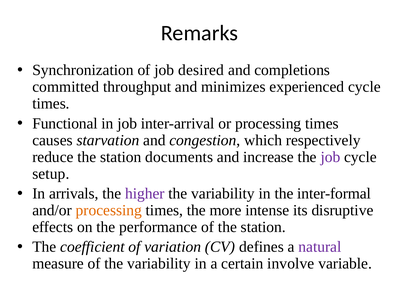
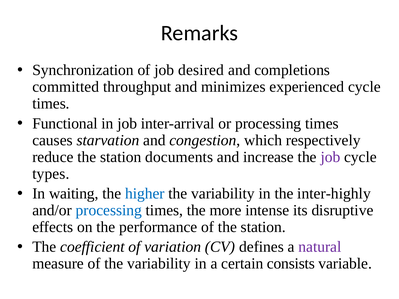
setup: setup -> types
arrivals: arrivals -> waiting
higher colour: purple -> blue
inter-formal: inter-formal -> inter-highly
processing at (109, 210) colour: orange -> blue
involve: involve -> consists
